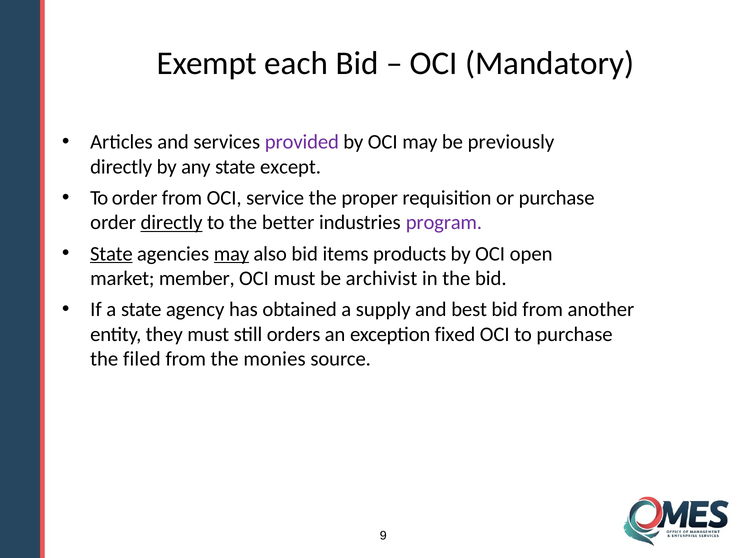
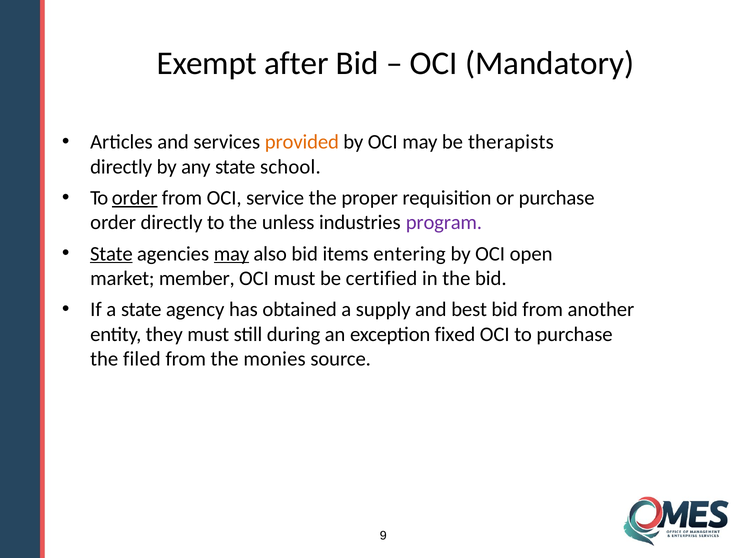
each: each -> after
provided colour: purple -> orange
previously: previously -> therapists
except: except -> school
order at (135, 198) underline: none -> present
directly at (172, 223) underline: present -> none
better: better -> unless
products: products -> entering
archivist: archivist -> certified
orders: orders -> during
